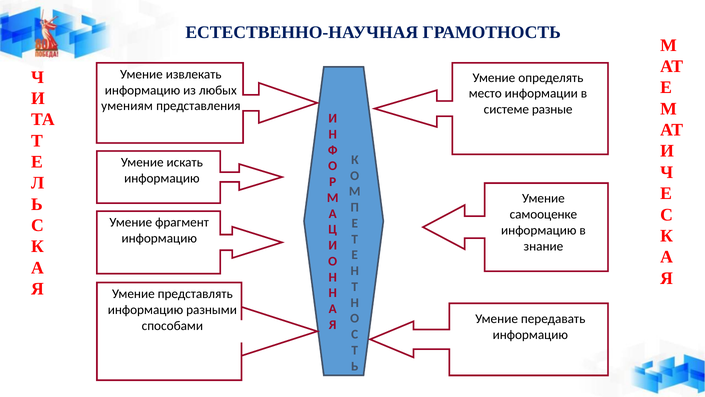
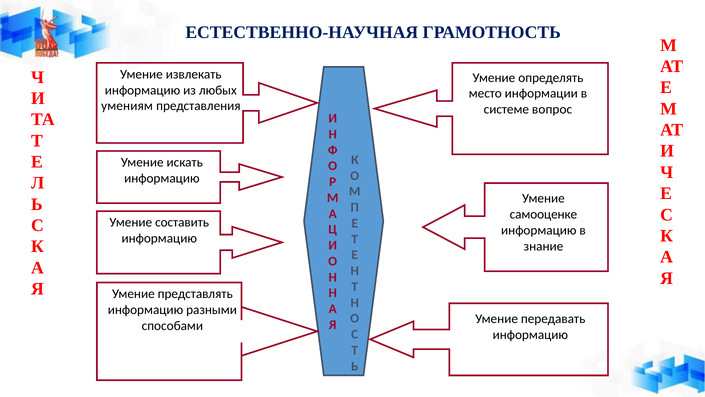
разные: разные -> вопрос
фрагмент: фрагмент -> составить
